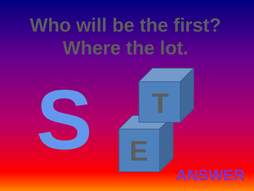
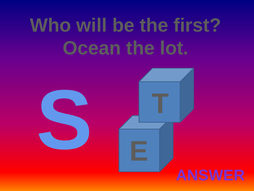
Where: Where -> Ocean
